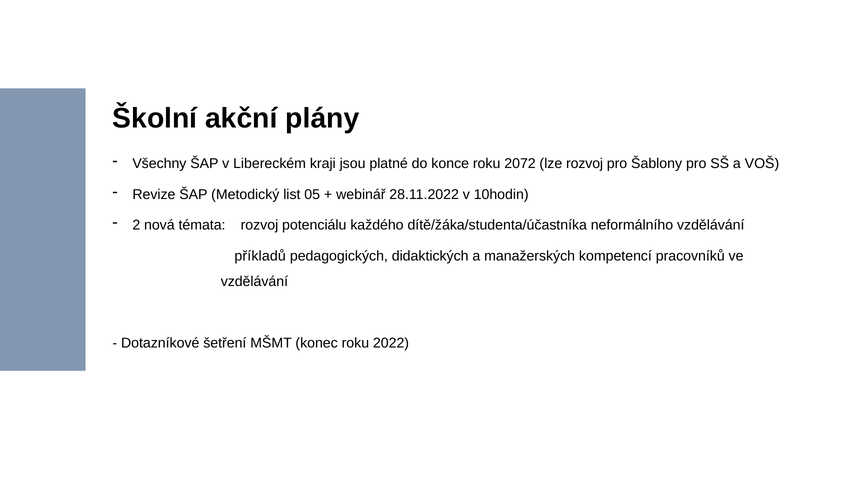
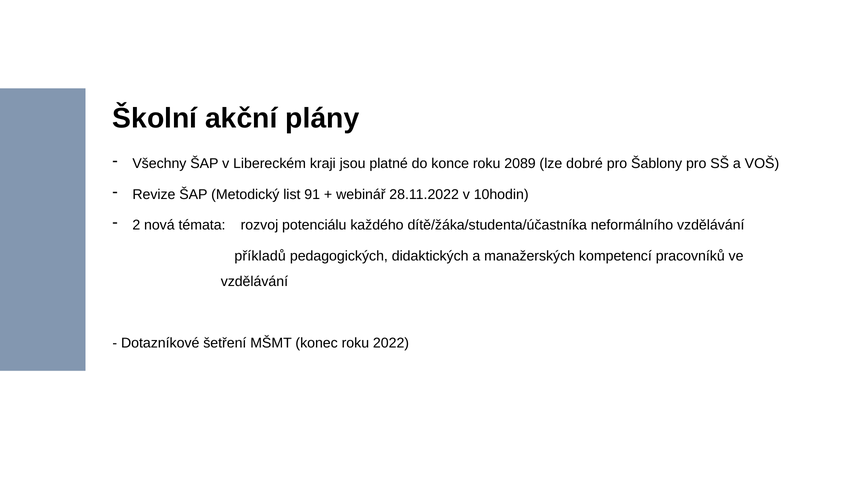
2072: 2072 -> 2089
lze rozvoj: rozvoj -> dobré
05: 05 -> 91
